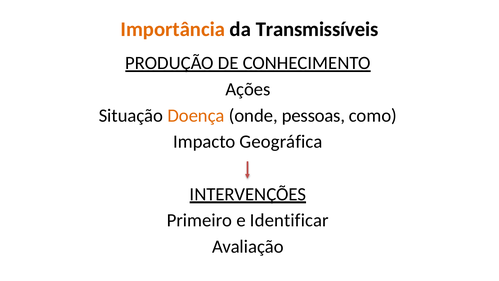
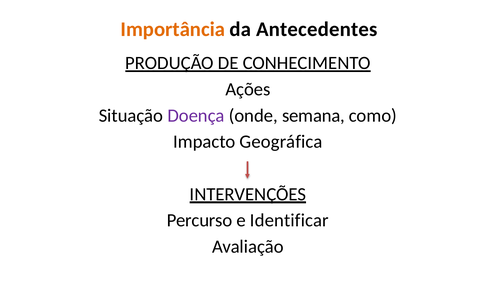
Transmissíveis: Transmissíveis -> Antecedentes
Doença colour: orange -> purple
pessoas: pessoas -> semana
Primeiro: Primeiro -> Percurso
